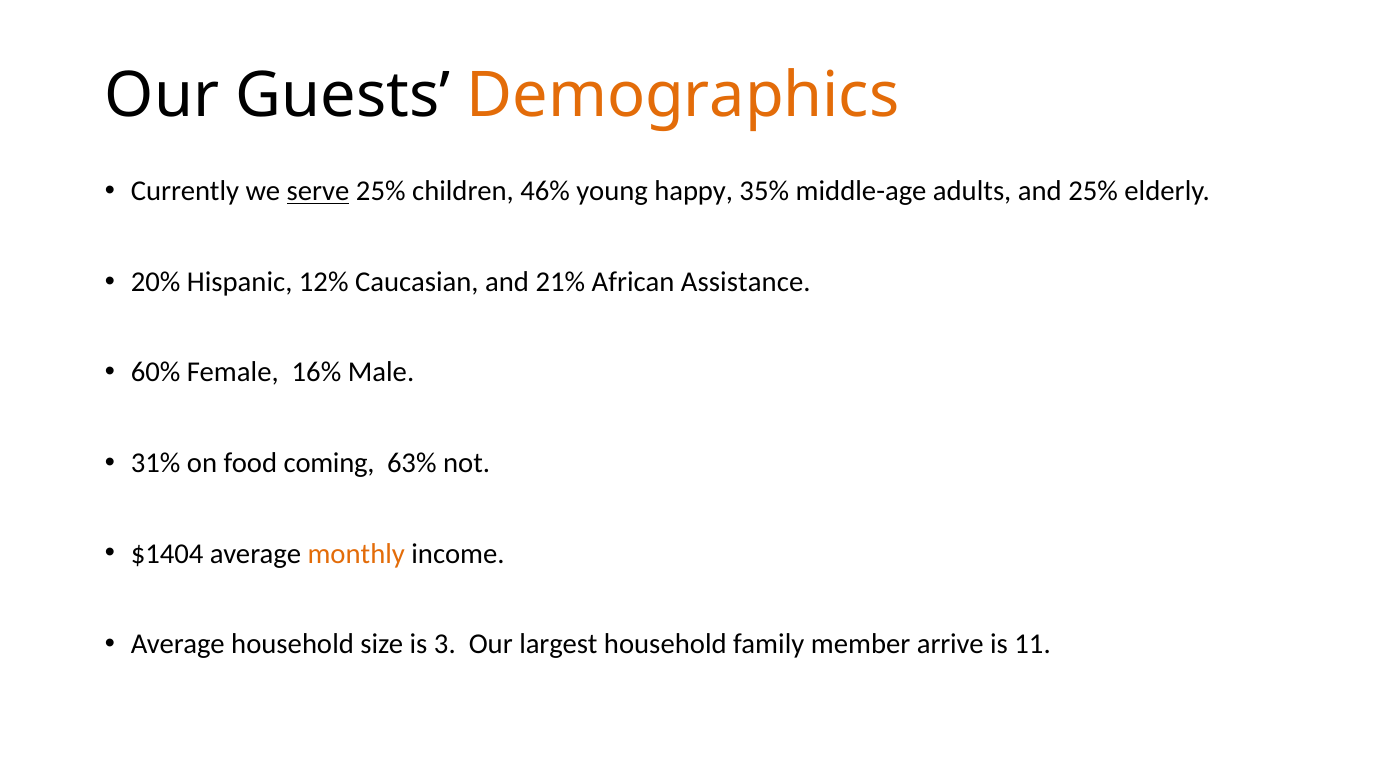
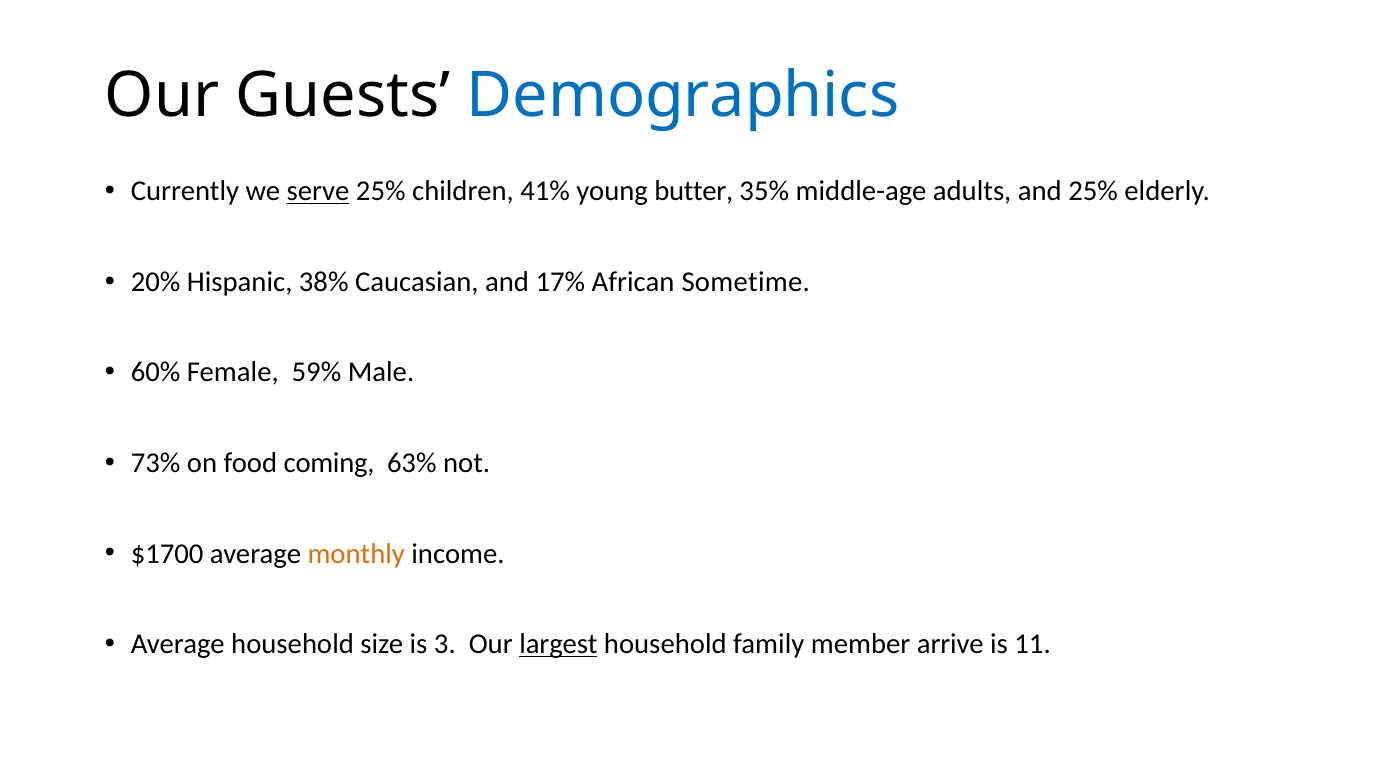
Demographics colour: orange -> blue
46%: 46% -> 41%
happy: happy -> butter
12%: 12% -> 38%
21%: 21% -> 17%
Assistance: Assistance -> Sometime
16%: 16% -> 59%
31%: 31% -> 73%
$1404: $1404 -> $1700
largest underline: none -> present
